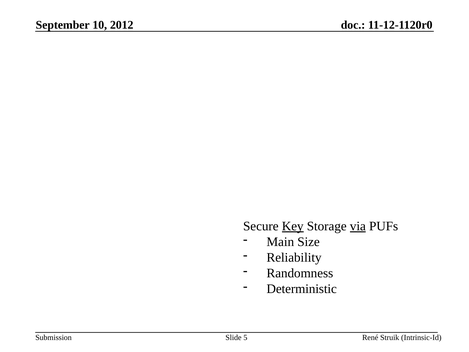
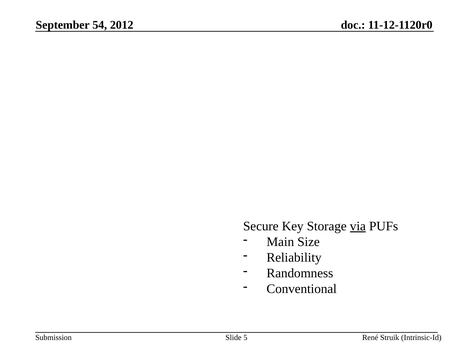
10: 10 -> 54
Key underline: present -> none
Deterministic: Deterministic -> Conventional
